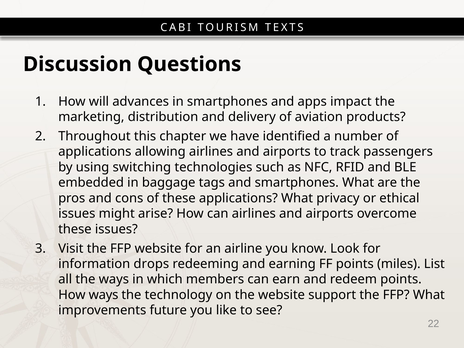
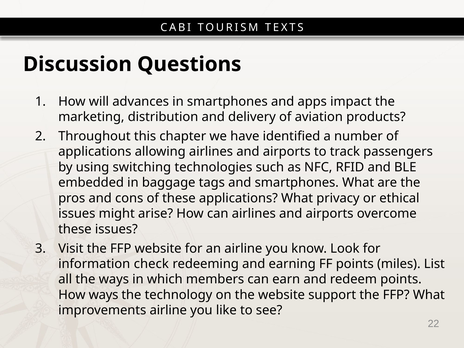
drops: drops -> check
improvements future: future -> airline
